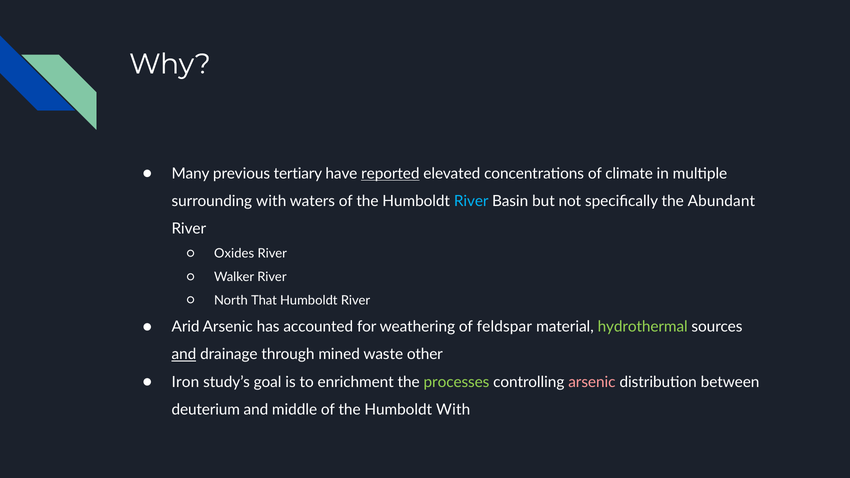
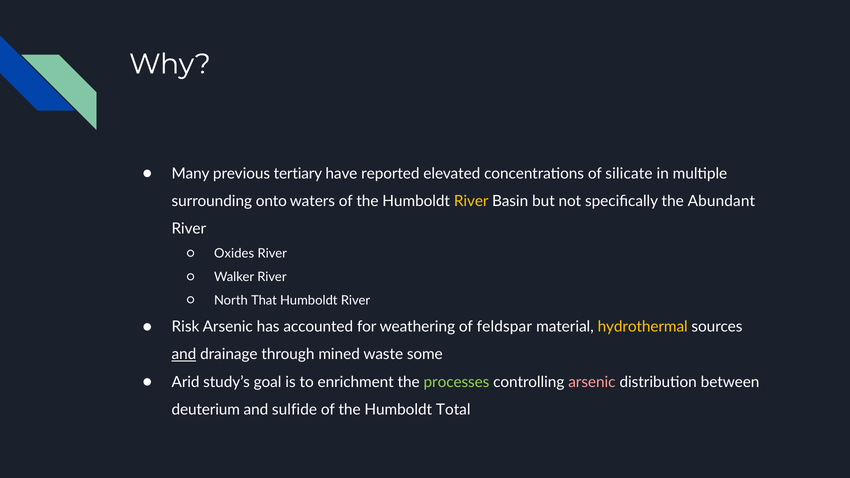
reported underline: present -> none
climate: climate -> silicate
surrounding with: with -> onto
River at (471, 201) colour: light blue -> yellow
Arid: Arid -> Risk
hydrothermal colour: light green -> yellow
other: other -> some
Iron: Iron -> Arid
middle: middle -> sulfide
Humboldt With: With -> Total
